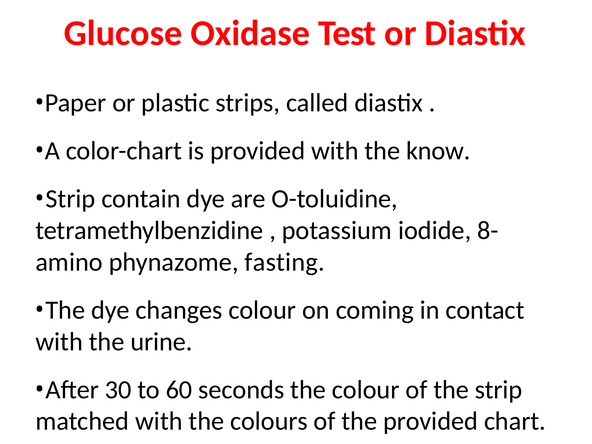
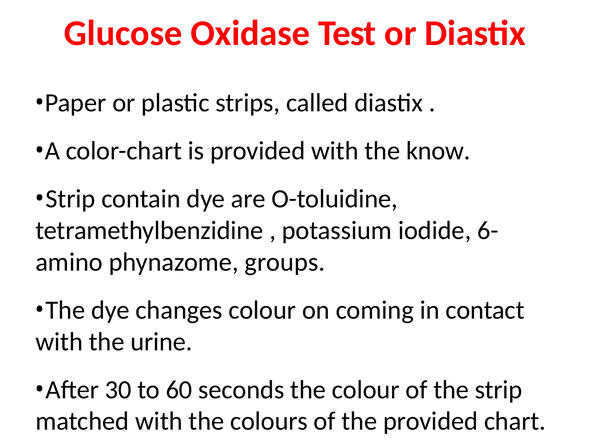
8-: 8- -> 6-
fasting: fasting -> groups
